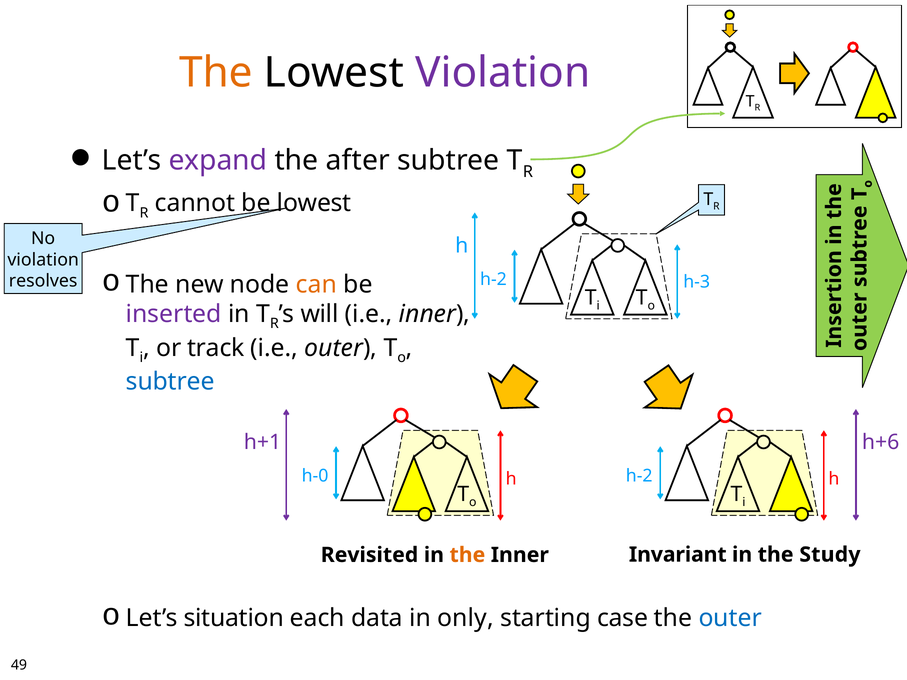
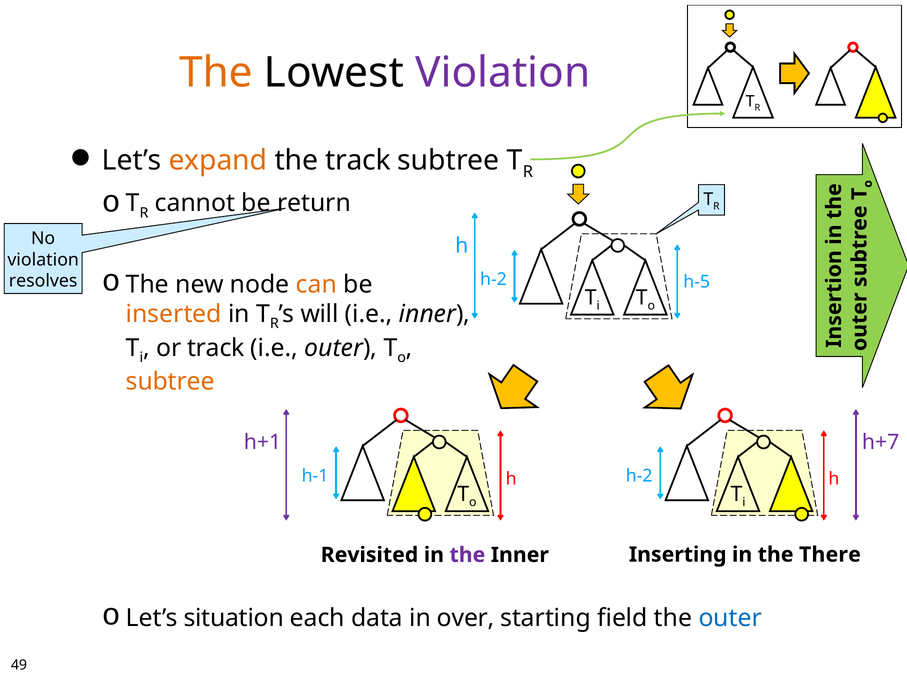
expand colour: purple -> orange
the after: after -> track
lowest at (314, 203): lowest -> return
h-3: h-3 -> h-5
inserted colour: purple -> orange
subtree at (170, 382) colour: blue -> orange
h+6: h+6 -> h+7
h-0: h-0 -> h-1
the at (467, 555) colour: orange -> purple
Invariant: Invariant -> Inserting
Study: Study -> There
only: only -> over
case: case -> field
